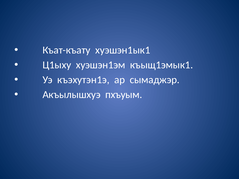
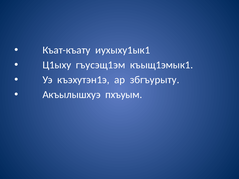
хуэшэн1ык1: хуэшэн1ык1 -> иухыху1ык1
хуэшэн1эм: хуэшэн1эм -> гъусэщ1эм
сымаджэр: сымаджэр -> збгъурыту
